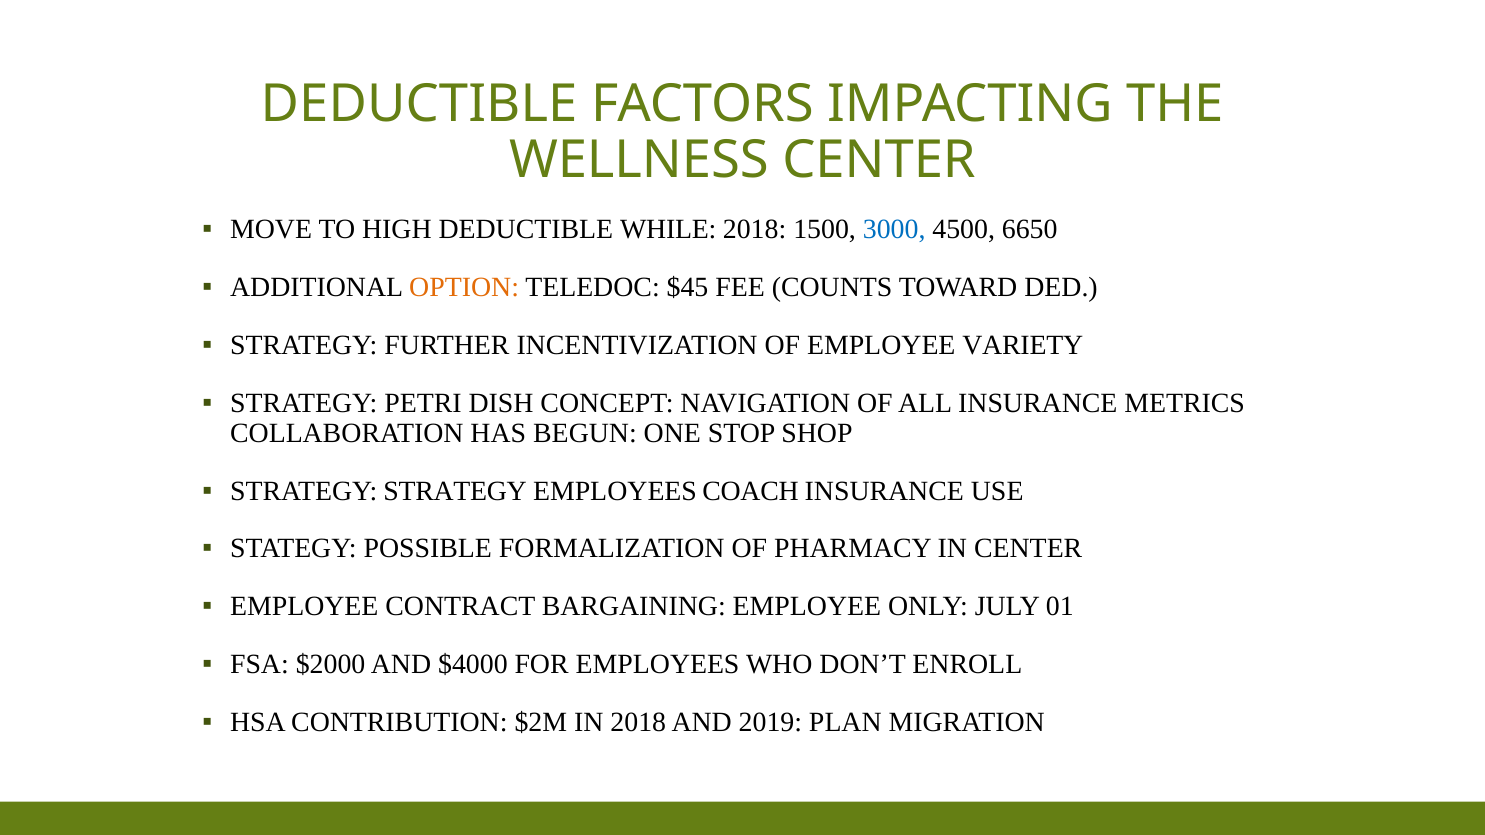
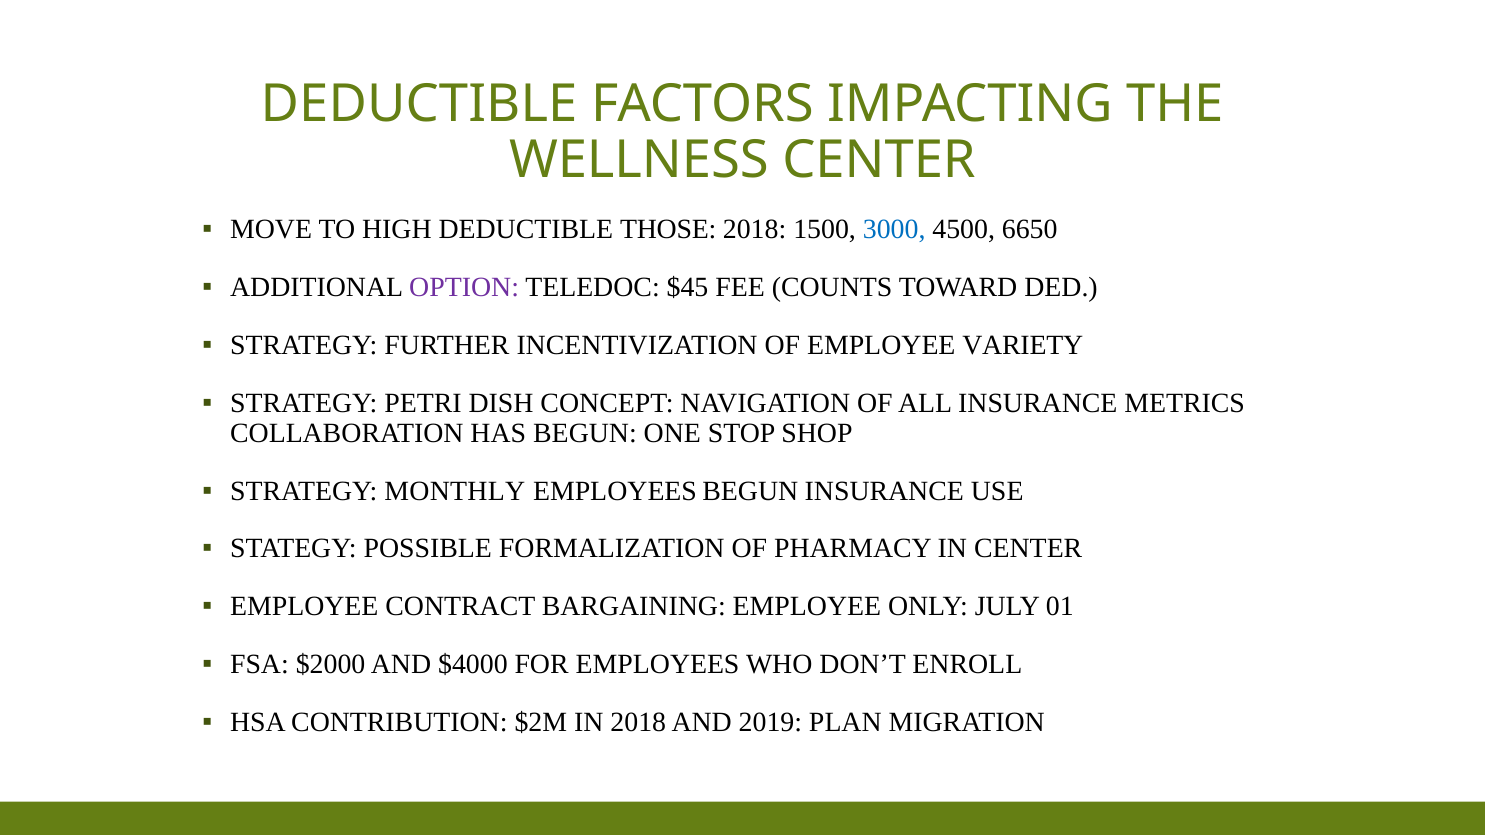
WHILE: WHILE -> THOSE
OPTION colour: orange -> purple
STRATEGY STRATEGY: STRATEGY -> MONTHLY
EMPLOYEES COACH: COACH -> BEGUN
